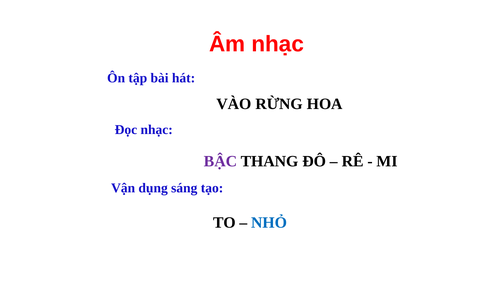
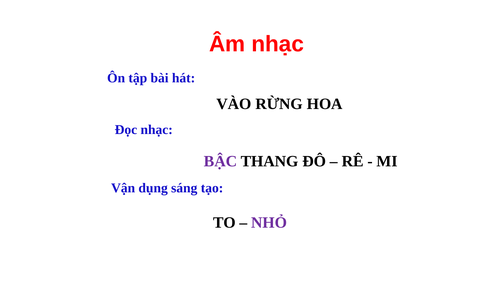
NHỎ colour: blue -> purple
